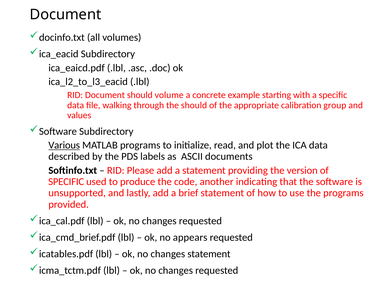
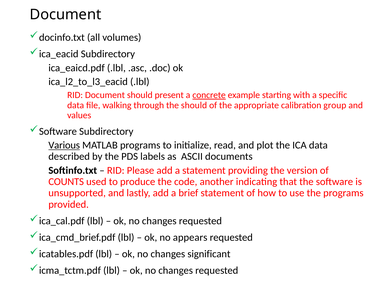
volume: volume -> present
concrete underline: none -> present
SPECIFIC at (66, 182): SPECIFIC -> COUNTS
changes statement: statement -> significant
